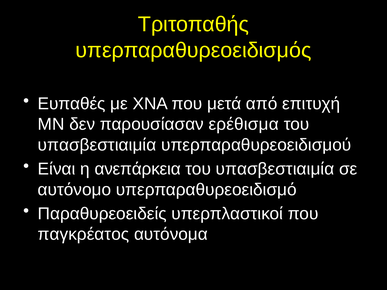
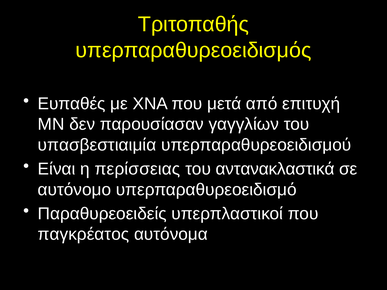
ερέθισμα: ερέθισμα -> γαγγλίων
ανεπάρκεια: ανεπάρκεια -> περίσσειας
υπασβεστιαιμία at (275, 169): υπασβεστιαιμία -> αντανακλαστικά
